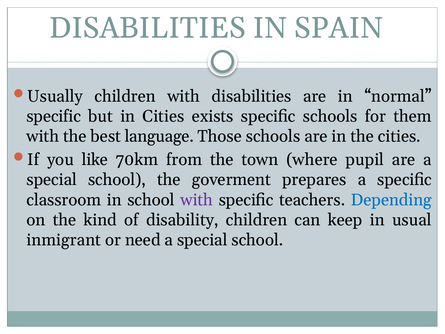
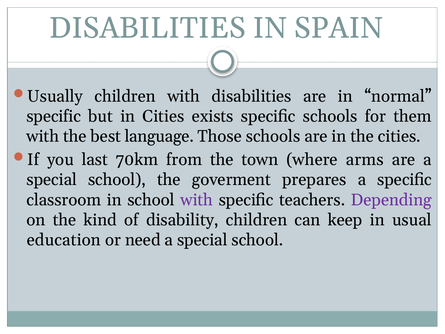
like: like -> last
pupil: pupil -> arms
Depending colour: blue -> purple
inmigrant: inmigrant -> education
